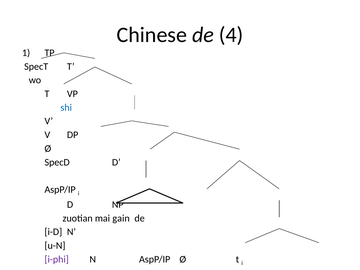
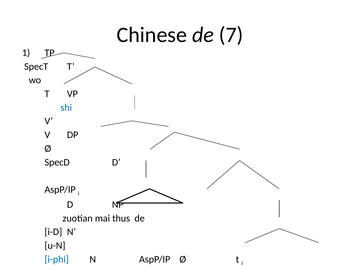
4: 4 -> 7
gain: gain -> thus
i-phi colour: purple -> blue
